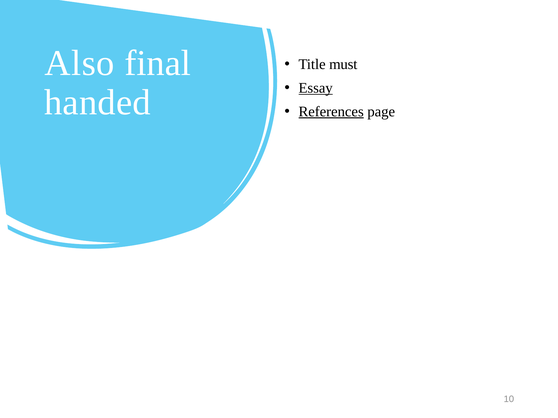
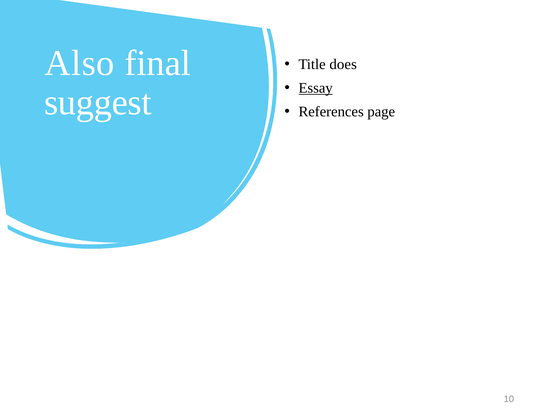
must: must -> does
handed: handed -> suggest
References underline: present -> none
